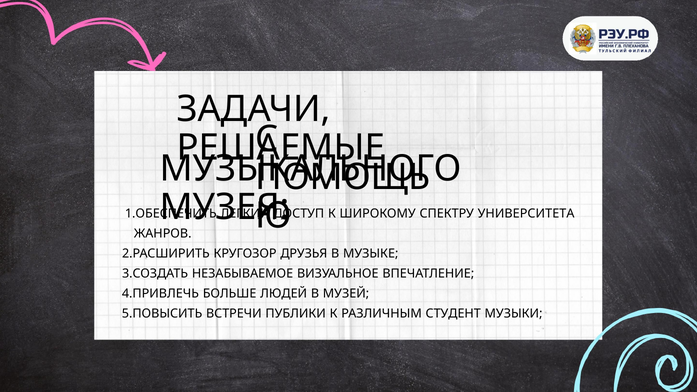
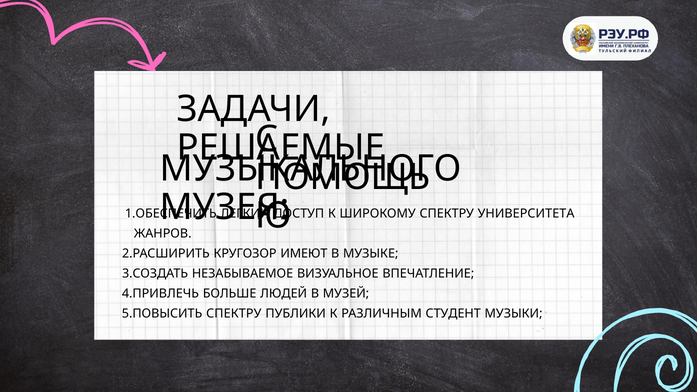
ДРУЗЬЯ: ДРУЗЬЯ -> ИМЕЮТ
5.ПОВЫСИТЬ ВСТРЕЧИ: ВСТРЕЧИ -> СПЕКТРУ
